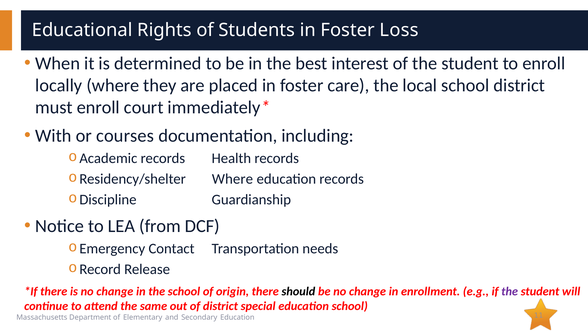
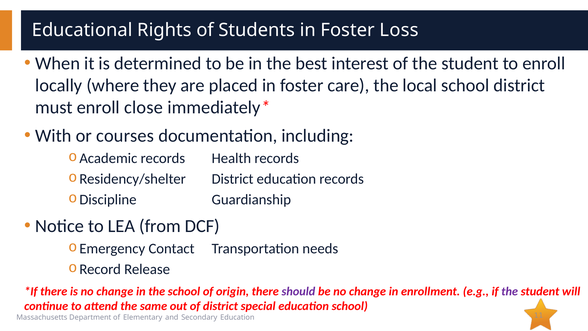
court: court -> close
Residency/shelter Where: Where -> District
should colour: black -> purple
